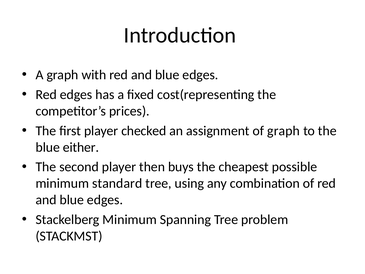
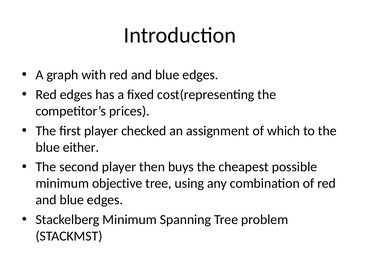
of graph: graph -> which
standard: standard -> objective
